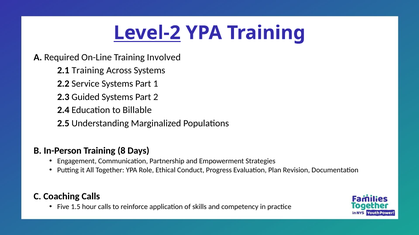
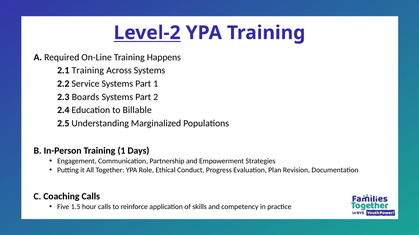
Involved: Involved -> Happens
Guided: Guided -> Boards
Training 8: 8 -> 1
